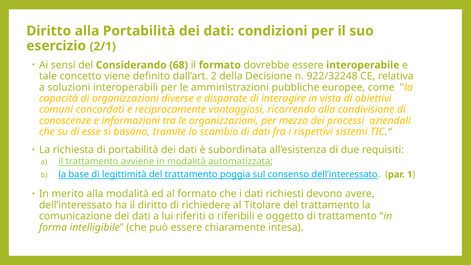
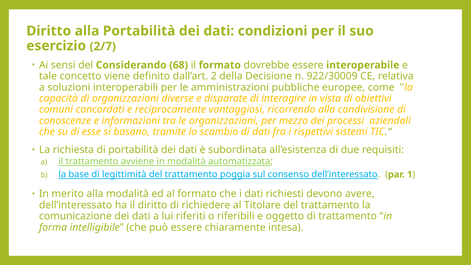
2/1: 2/1 -> 2/7
922/32248: 922/32248 -> 922/30009
